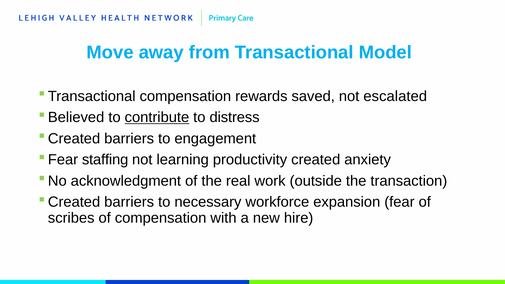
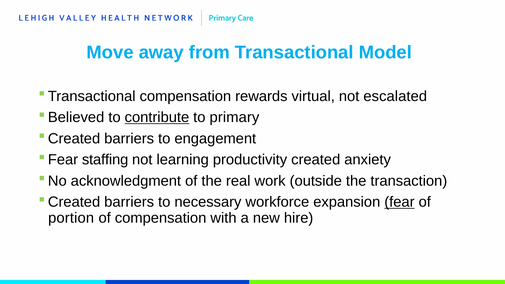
saved: saved -> virtual
distress: distress -> primary
fear underline: none -> present
scribes: scribes -> portion
